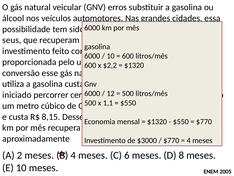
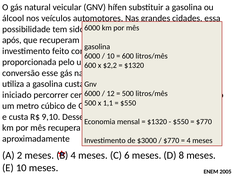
erros: erros -> hífen
seus: seus -> após
8,15: 8,15 -> 9,10
